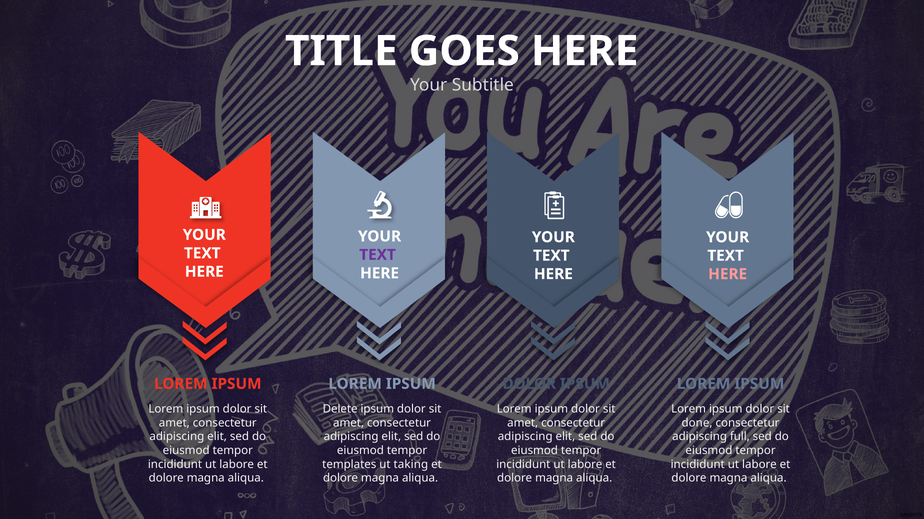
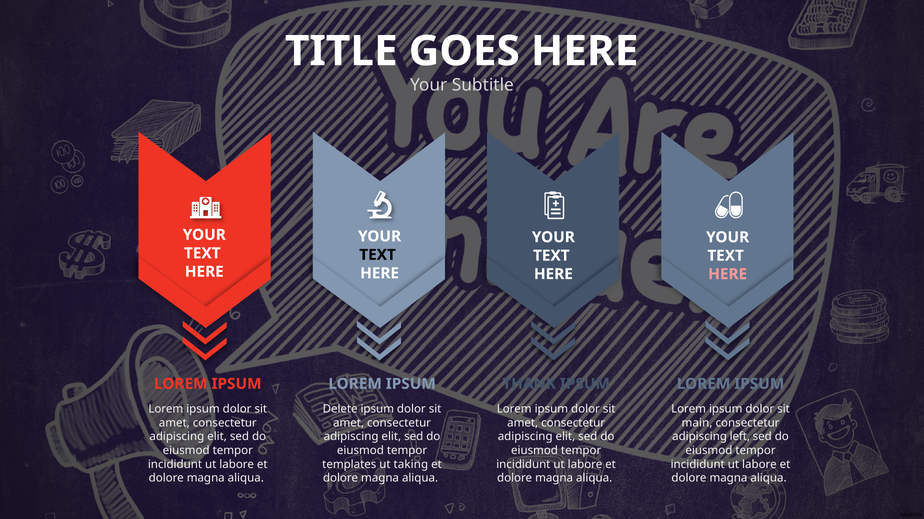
TEXT at (378, 255) colour: purple -> black
DOLOR at (529, 384): DOLOR -> THANK
done: done -> main
full: full -> left
